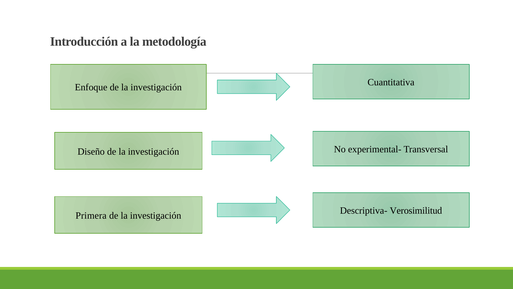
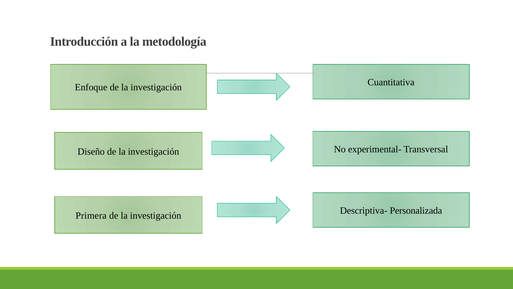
Verosimilitud: Verosimilitud -> Personalizada
